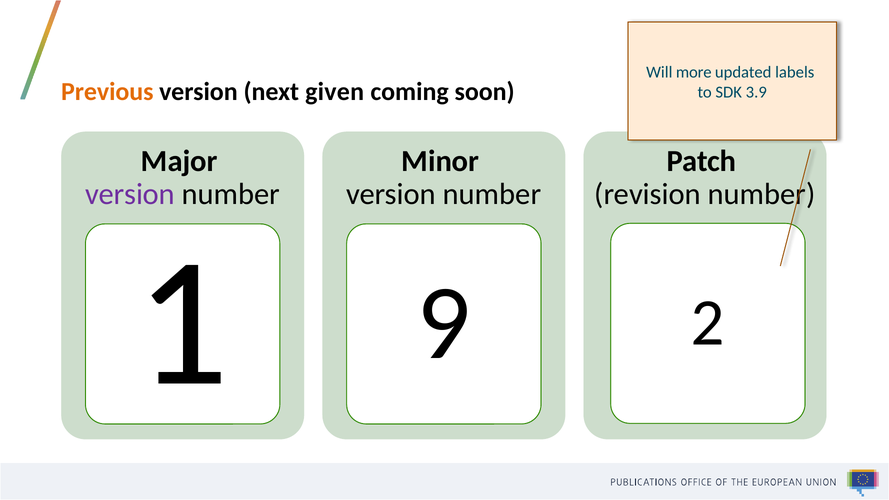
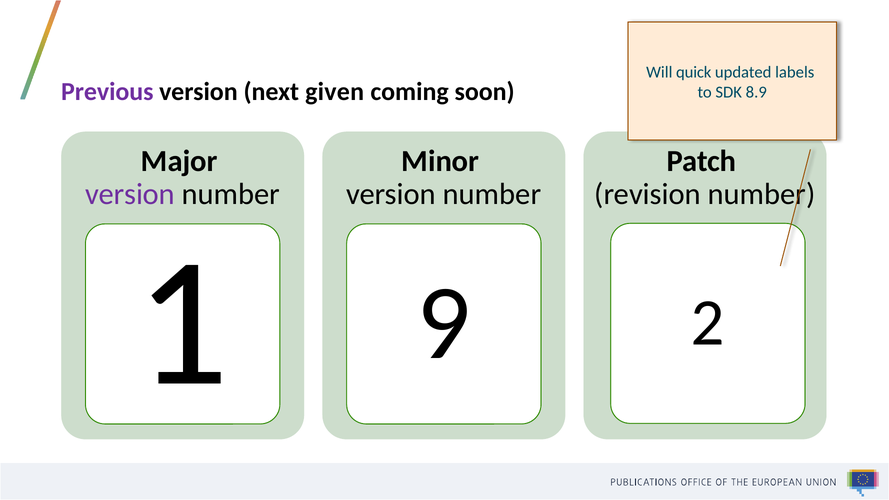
more: more -> quick
Previous colour: orange -> purple
3.9: 3.9 -> 8.9
